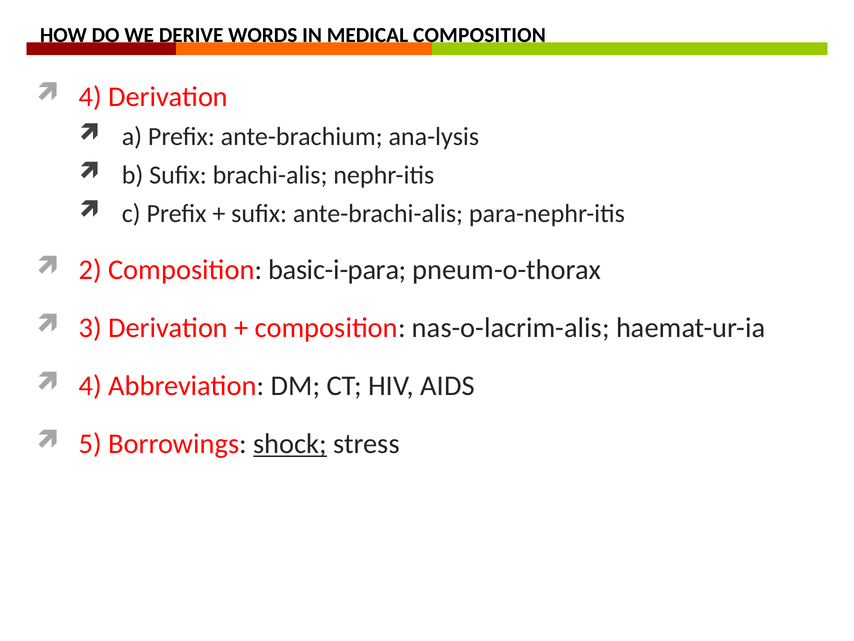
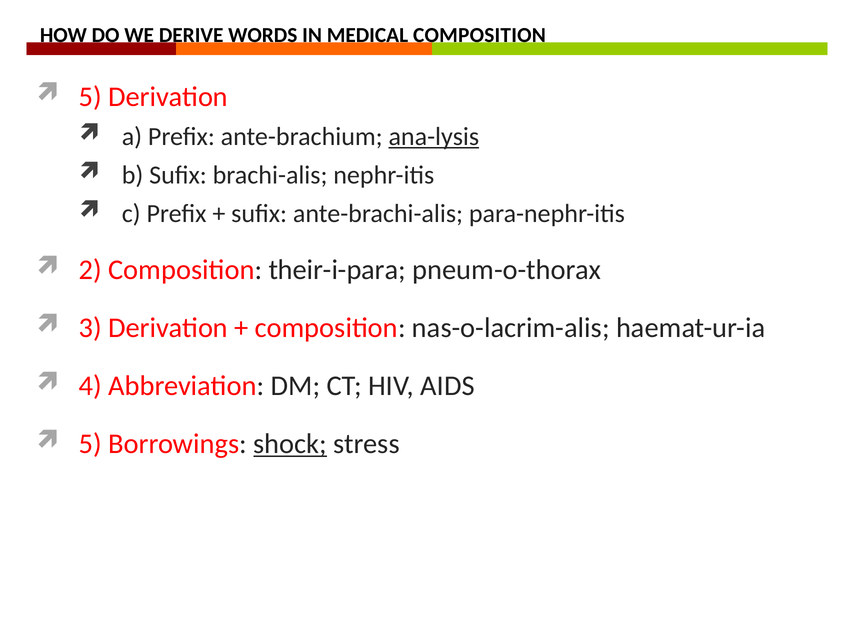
4 at (90, 97): 4 -> 5
ana-lysis underline: none -> present
basic-i-para: basic-i-para -> their-i-para
